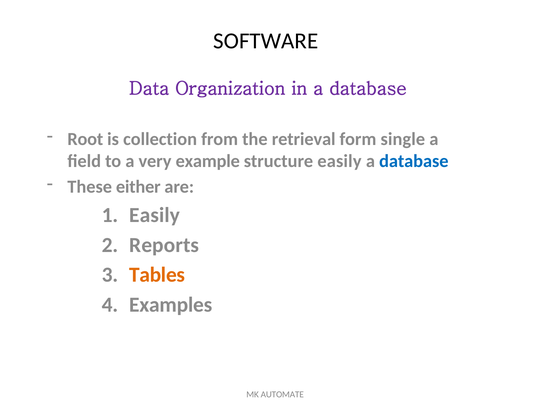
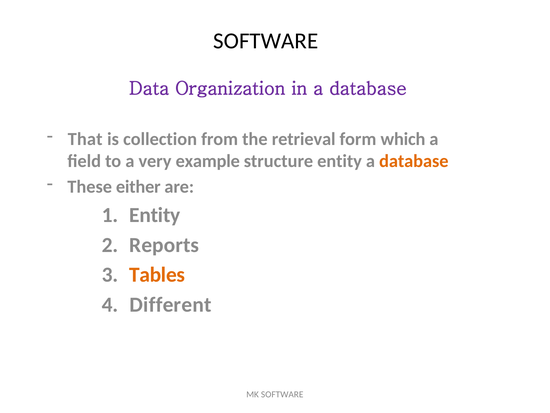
Root: Root -> That
single: single -> which
structure easily: easily -> entity
database at (414, 161) colour: blue -> orange
Easily at (155, 215): Easily -> Entity
Examples: Examples -> Different
MK AUTOMATE: AUTOMATE -> SOFTWARE
